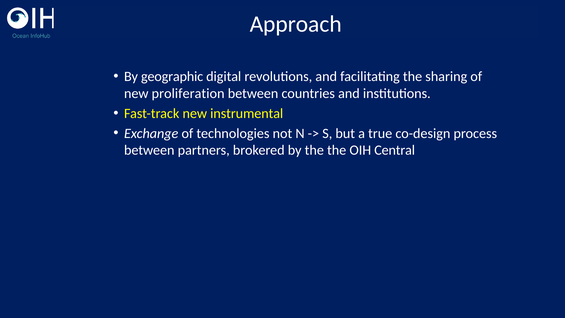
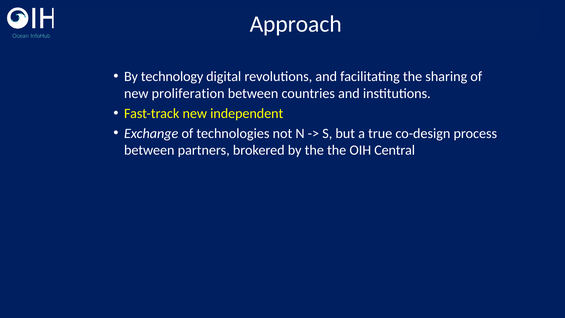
geographic: geographic -> technology
instrumental: instrumental -> independent
